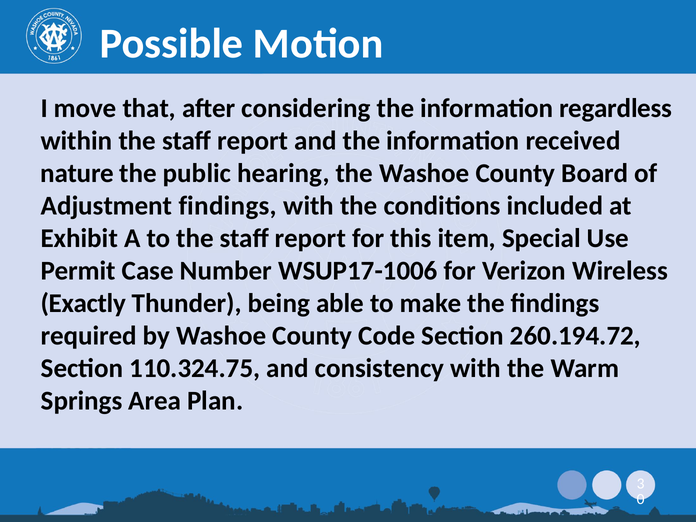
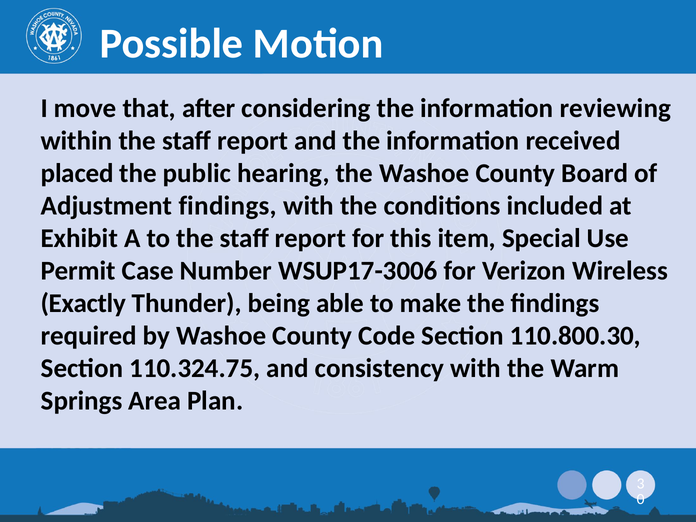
regardless: regardless -> reviewing
nature: nature -> placed
WSUP17-1006: WSUP17-1006 -> WSUP17-3006
260.194.72: 260.194.72 -> 110.800.30
